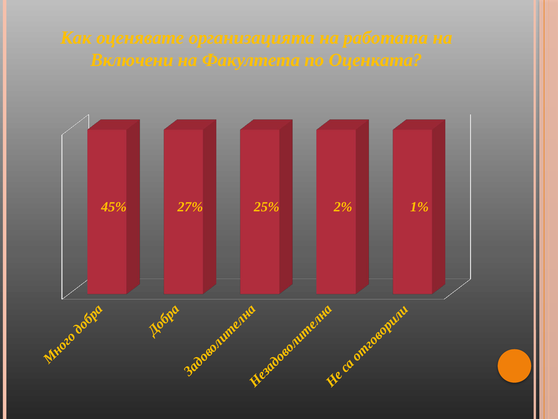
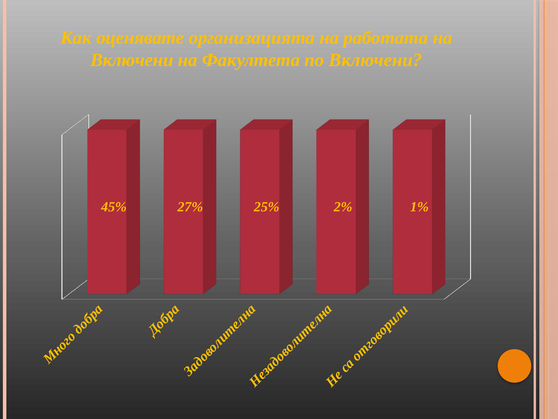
по Оценката: Оценката -> Включени
